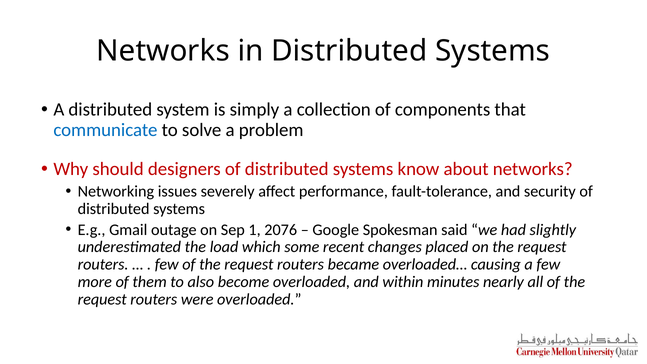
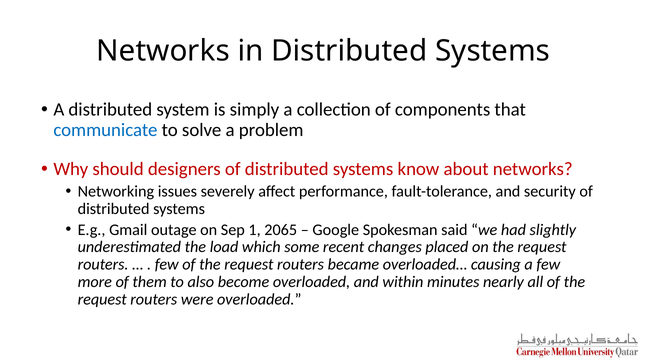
2076: 2076 -> 2065
